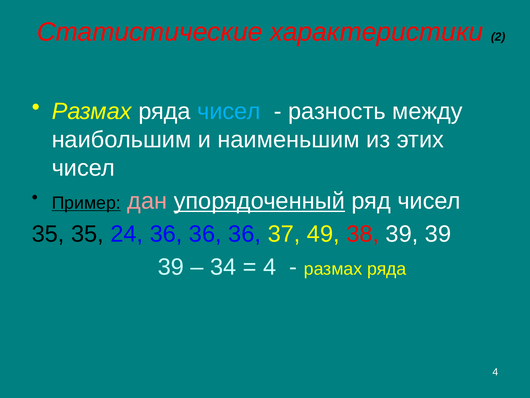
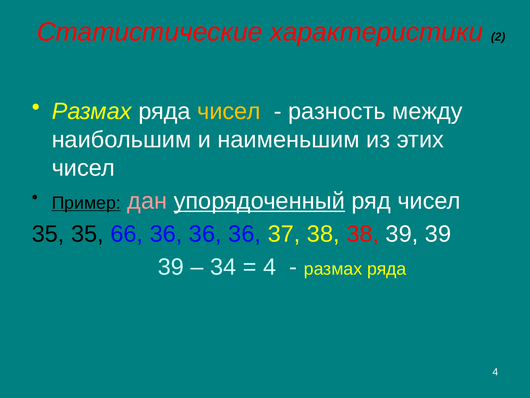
чисел at (229, 111) colour: light blue -> yellow
24: 24 -> 66
37 49: 49 -> 38
